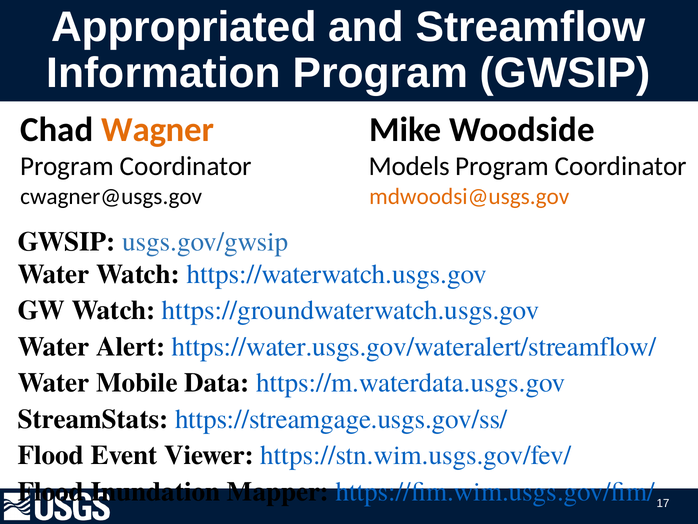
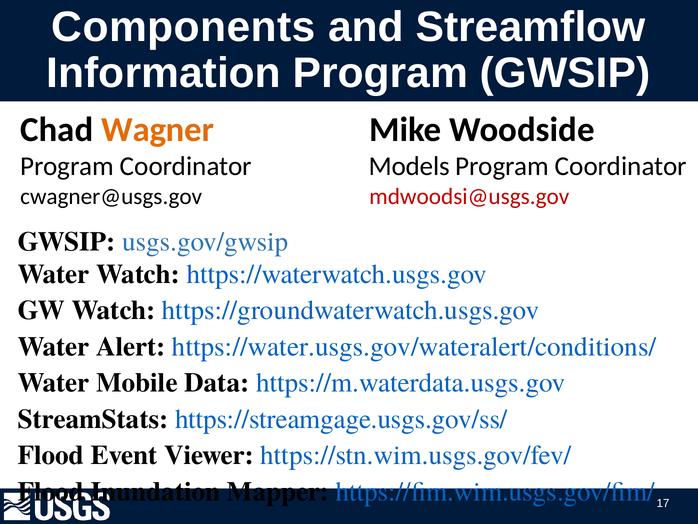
Appropriated: Appropriated -> Components
mdwoodsi@usgs.gov colour: orange -> red
https://water.usgs.gov/wateralert/streamflow/: https://water.usgs.gov/wateralert/streamflow/ -> https://water.usgs.gov/wateralert/conditions/
